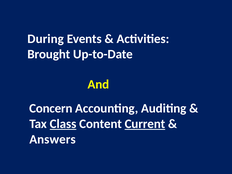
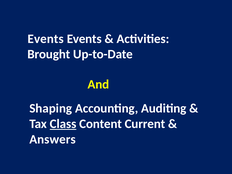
During at (46, 39): During -> Events
Concern: Concern -> Shaping
Current underline: present -> none
